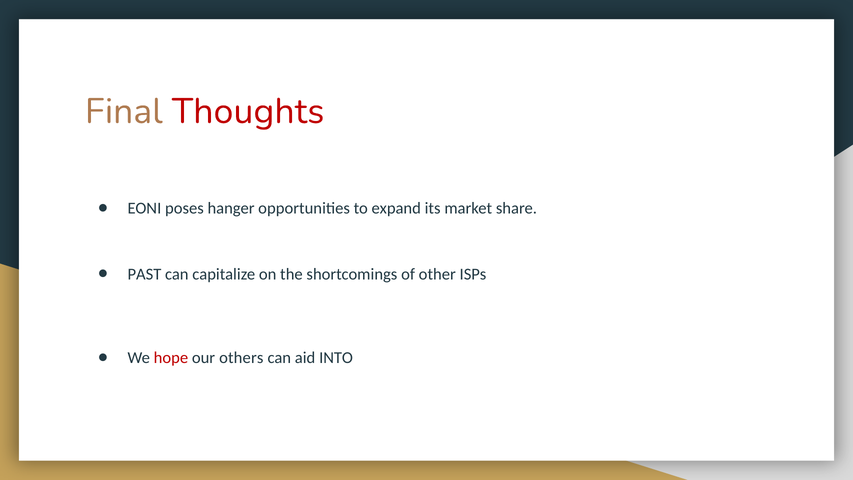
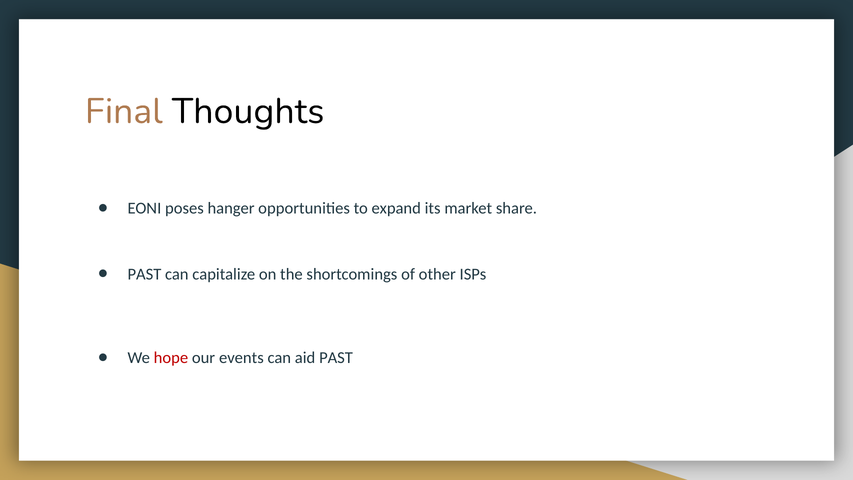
Thoughts colour: red -> black
others: others -> events
aid INTO: INTO -> PAST
